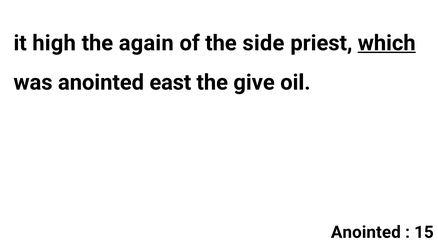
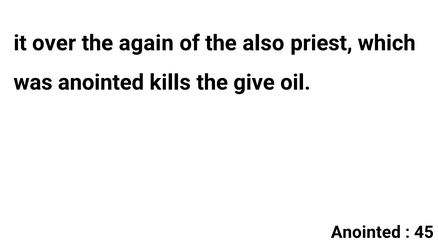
high: high -> over
side: side -> also
which underline: present -> none
east: east -> kills
15: 15 -> 45
